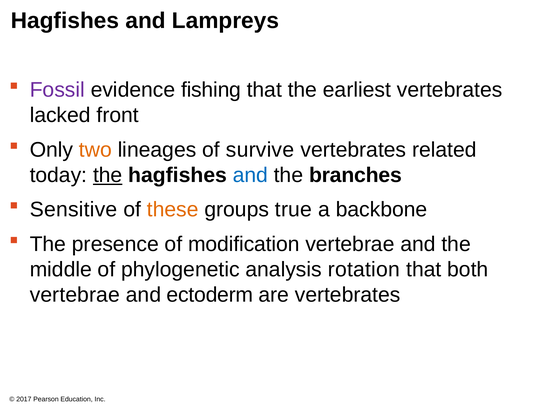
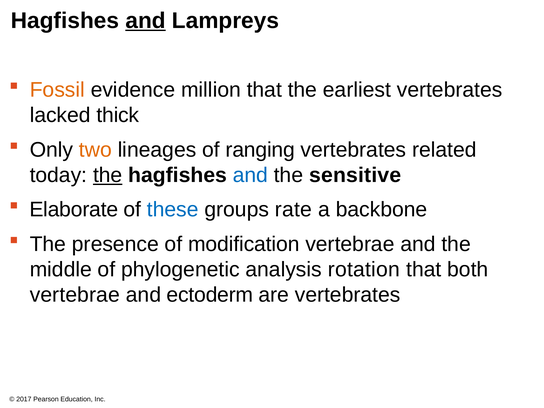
and at (146, 21) underline: none -> present
Fossil colour: purple -> orange
fishing: fishing -> million
front: front -> thick
survive: survive -> ranging
branches: branches -> sensitive
Sensitive: Sensitive -> Elaborate
these colour: orange -> blue
true: true -> rate
